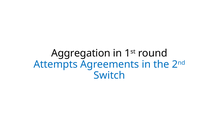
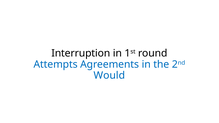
Aggregation: Aggregation -> Interruption
Switch: Switch -> Would
